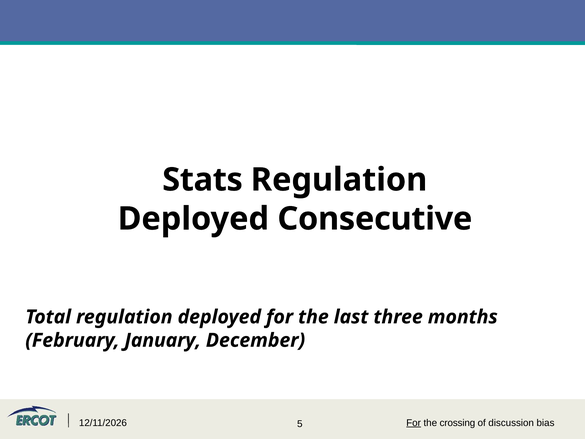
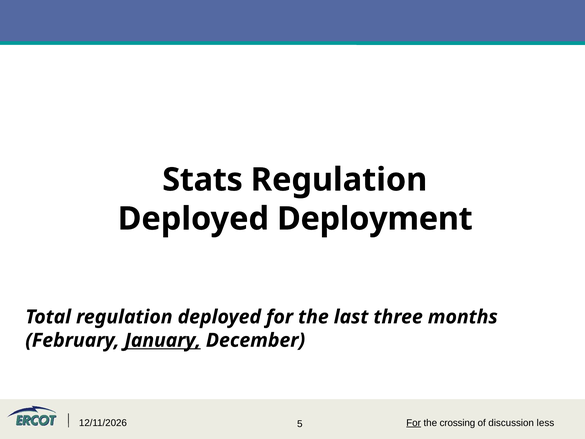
Consecutive: Consecutive -> Deployment
January underline: none -> present
bias: bias -> less
